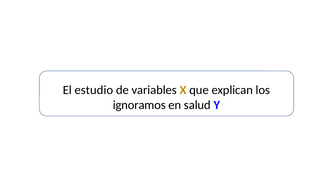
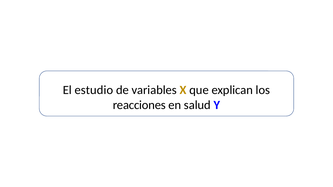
ignoramos: ignoramos -> reacciones
